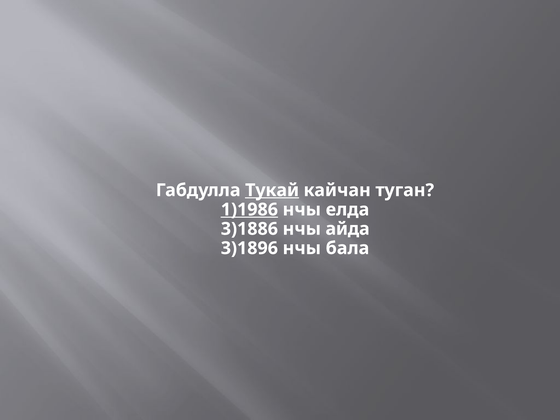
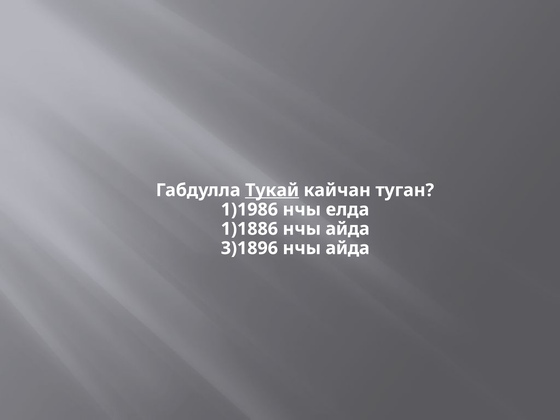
1)1986 underline: present -> none
3)1886: 3)1886 -> 1)1886
3)1896 нчы бала: бала -> айда
